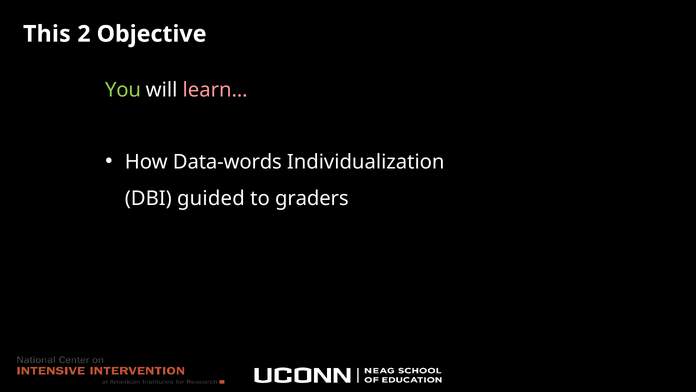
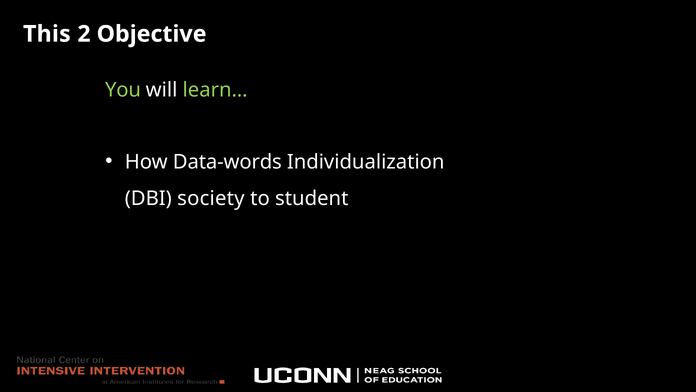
learn… colour: pink -> light green
guided: guided -> society
graders: graders -> student
